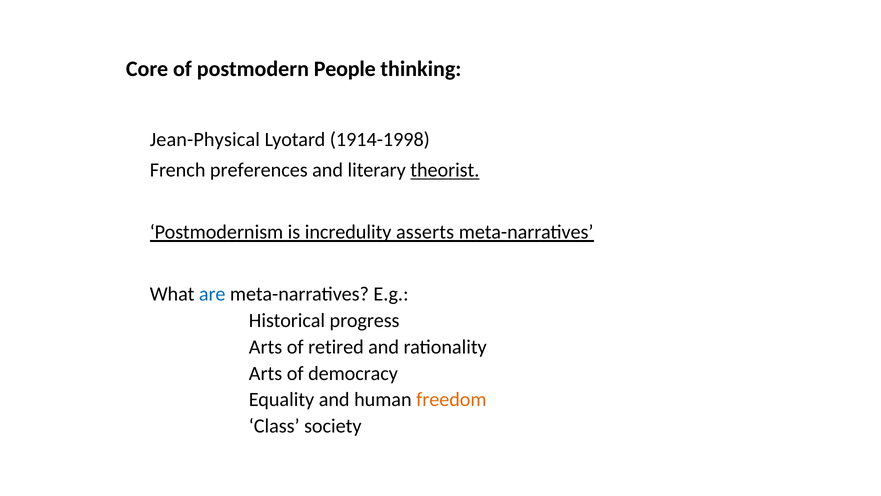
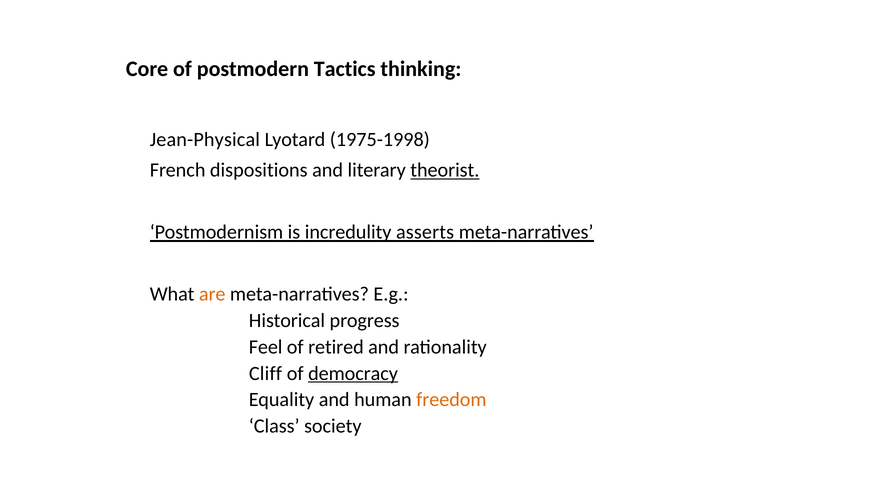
People: People -> Tactics
1914-1998: 1914-1998 -> 1975-1998
preferences: preferences -> dispositions
are colour: blue -> orange
Arts at (266, 347): Arts -> Feel
Arts at (266, 373): Arts -> Cliff
democracy underline: none -> present
